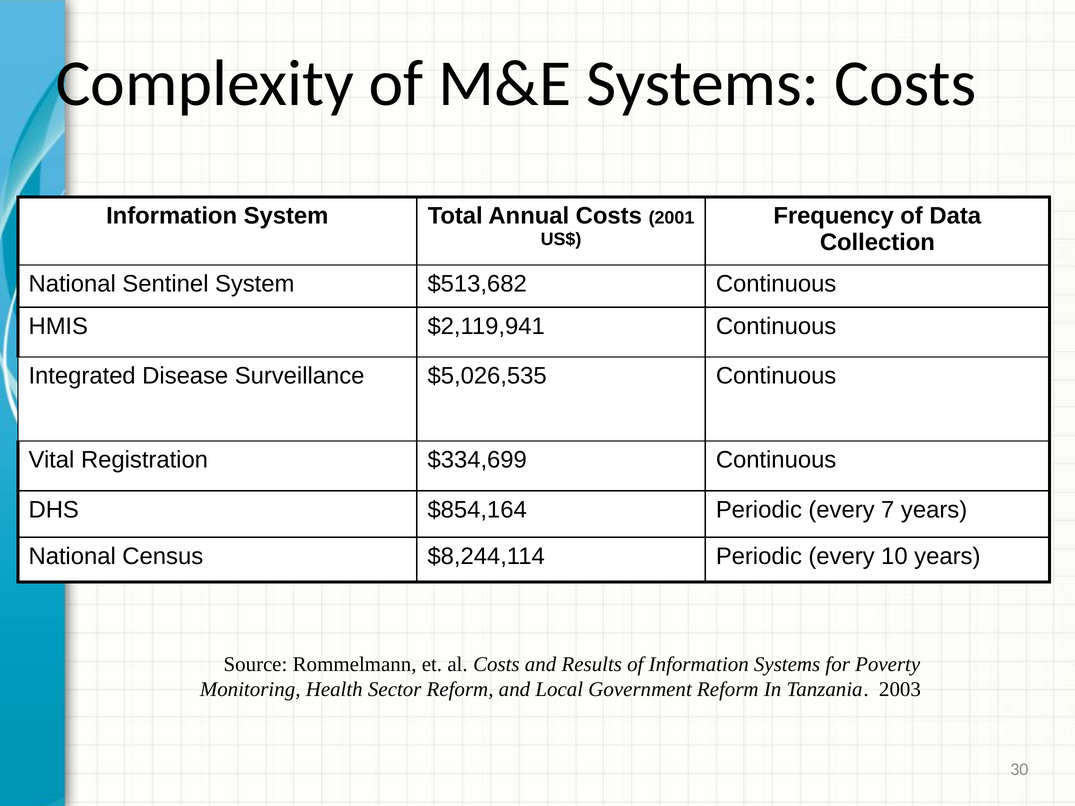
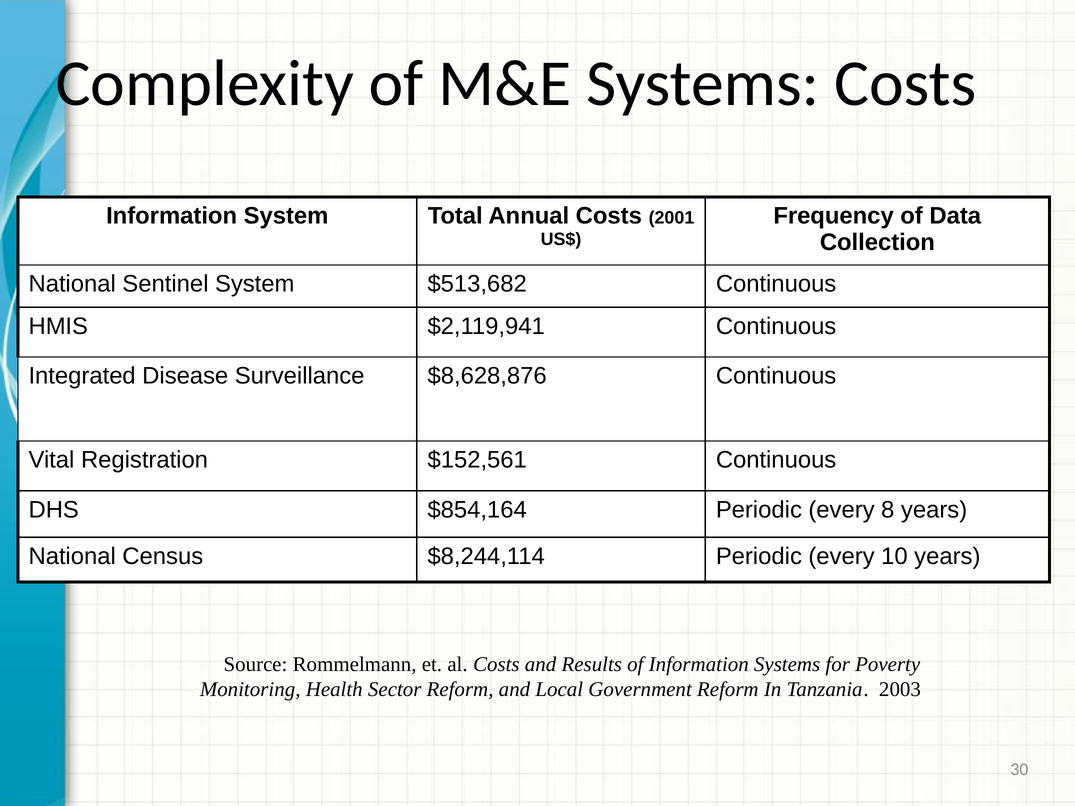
$5,026,535: $5,026,535 -> $8,628,876
$334,699: $334,699 -> $152,561
7: 7 -> 8
